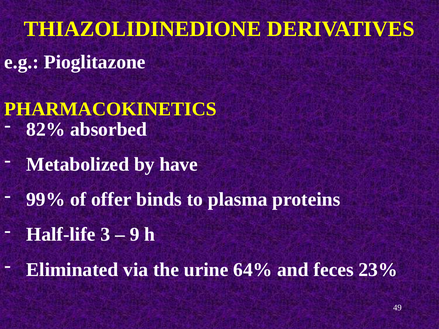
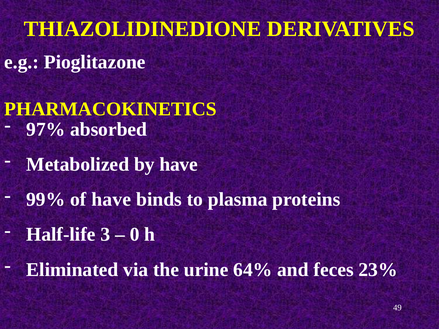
82%: 82% -> 97%
of offer: offer -> have
9: 9 -> 0
